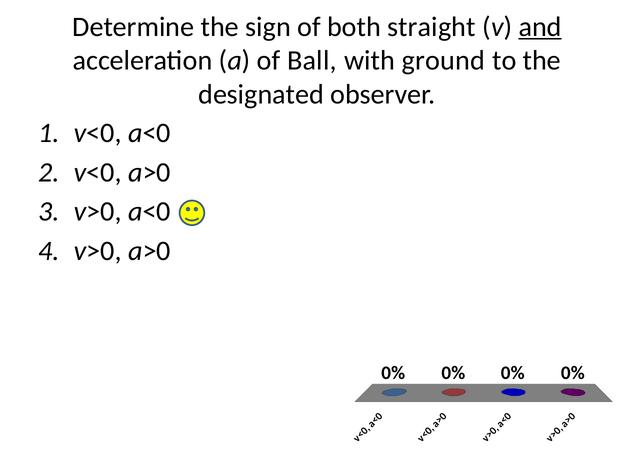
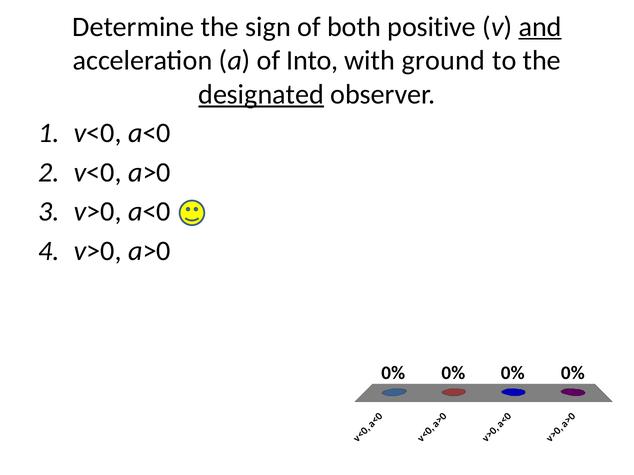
straight: straight -> positive
Ball: Ball -> Into
designated underline: none -> present
